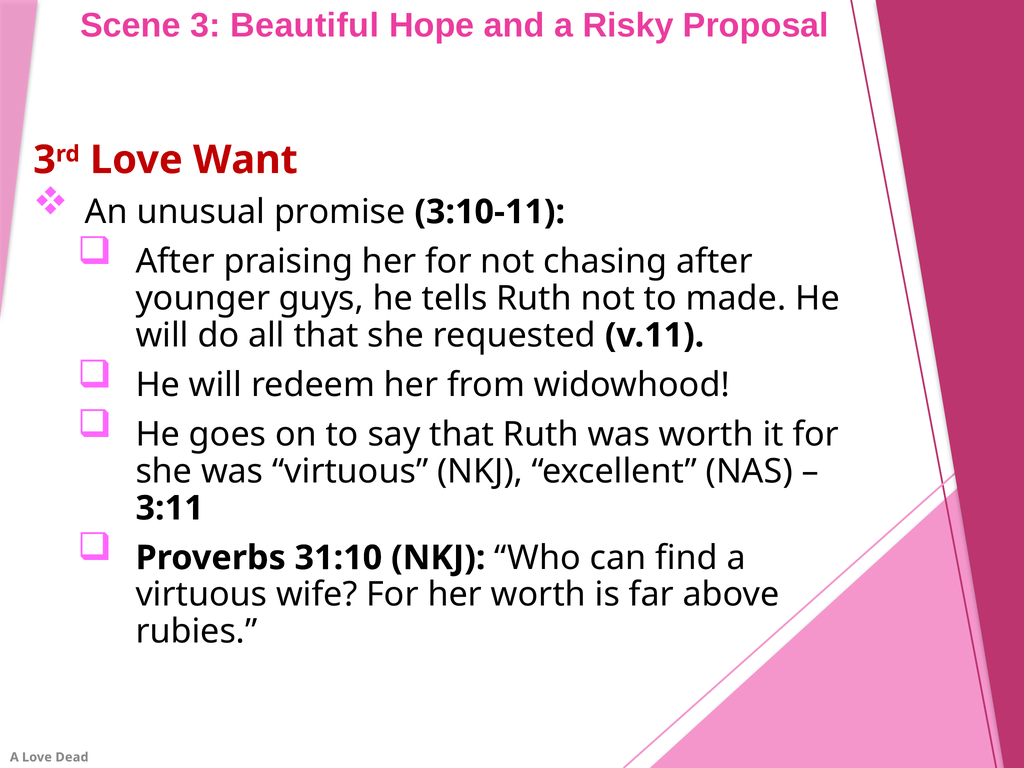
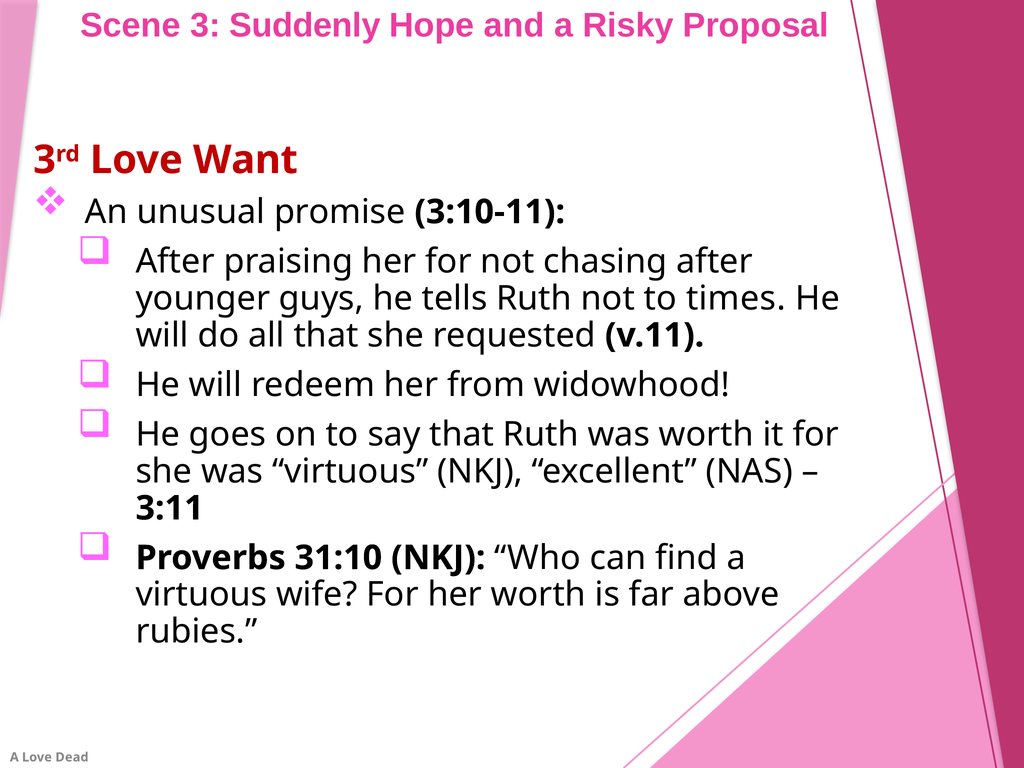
Beautiful: Beautiful -> Suddenly
made: made -> times
